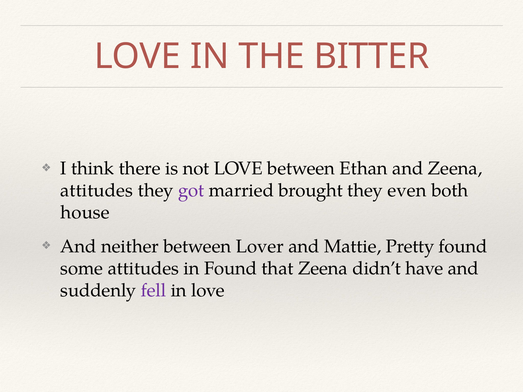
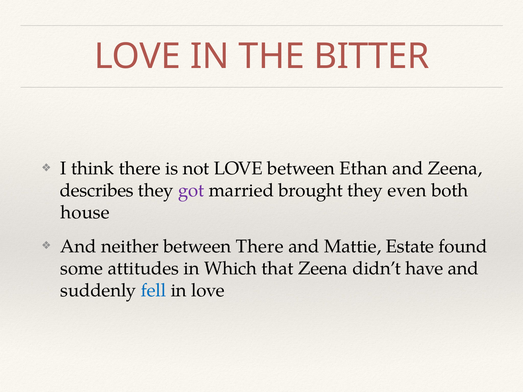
attitudes at (97, 191): attitudes -> describes
between Lover: Lover -> There
Pretty: Pretty -> Estate
in Found: Found -> Which
fell colour: purple -> blue
